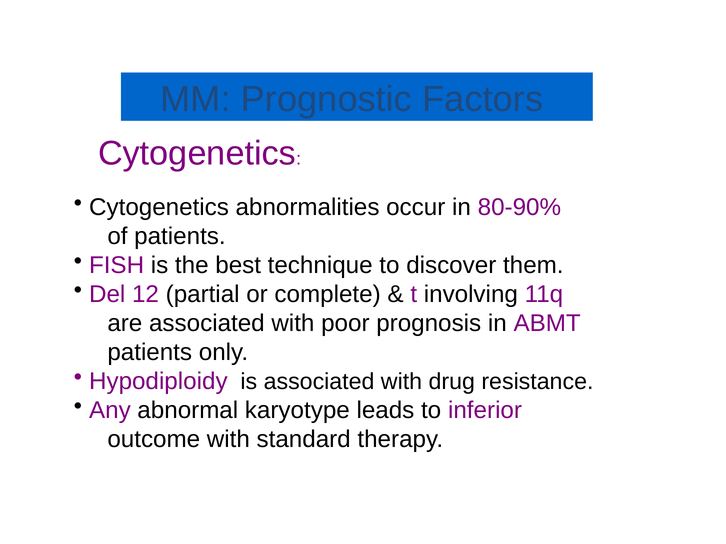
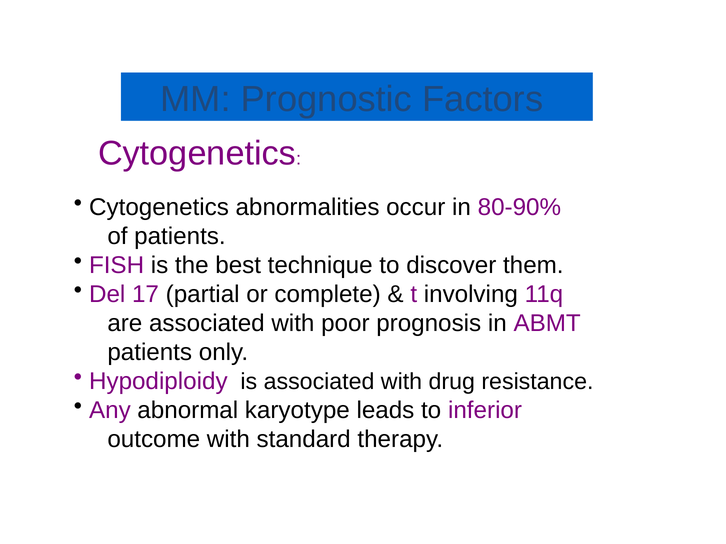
12: 12 -> 17
